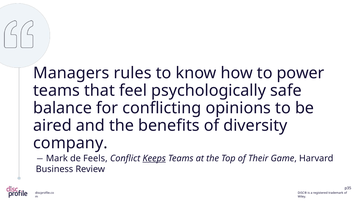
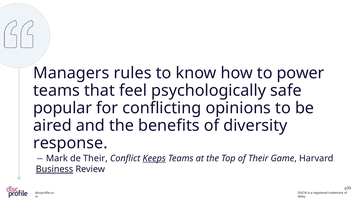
balance: balance -> popular
company: company -> response
de Feels: Feels -> Their
Business underline: none -> present
